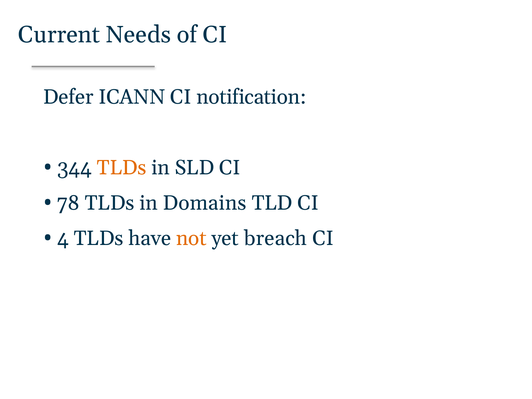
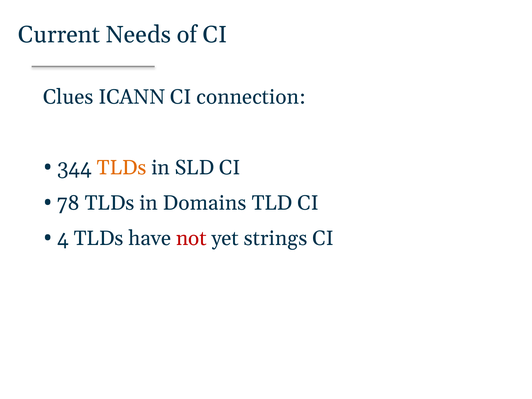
Defer: Defer -> Clues
notification: notification -> connection
not colour: orange -> red
breach: breach -> strings
